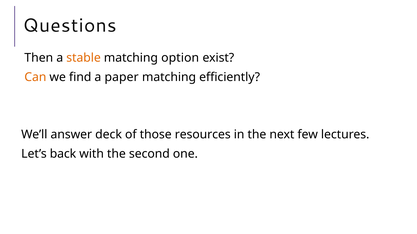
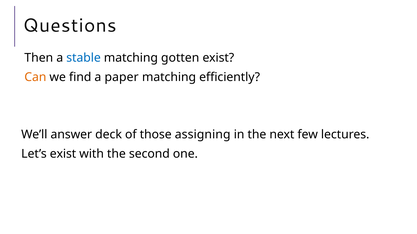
stable colour: orange -> blue
option: option -> gotten
resources: resources -> assigning
Let’s back: back -> exist
